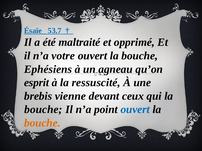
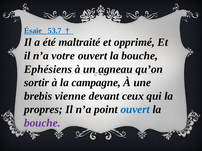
esprit: esprit -> sortir
ressuscité: ressuscité -> campagne
bouche at (43, 110): bouche -> propres
bouche at (42, 123) colour: orange -> purple
